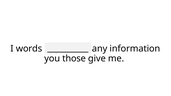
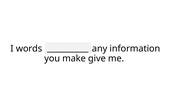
those: those -> make
